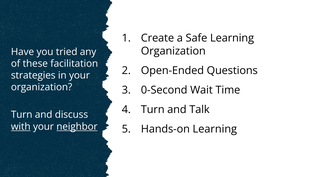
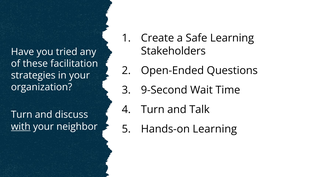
Organization at (173, 51): Organization -> Stakeholders
0-Second: 0-Second -> 9-Second
neighbor underline: present -> none
